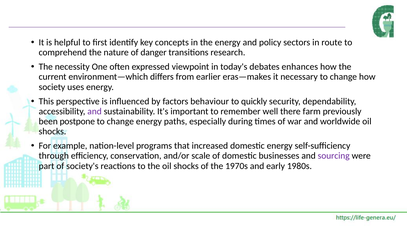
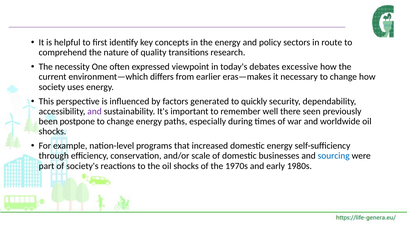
danger: danger -> quality
enhances: enhances -> excessive
behaviour: behaviour -> generated
farm: farm -> seen
sourcing colour: purple -> blue
